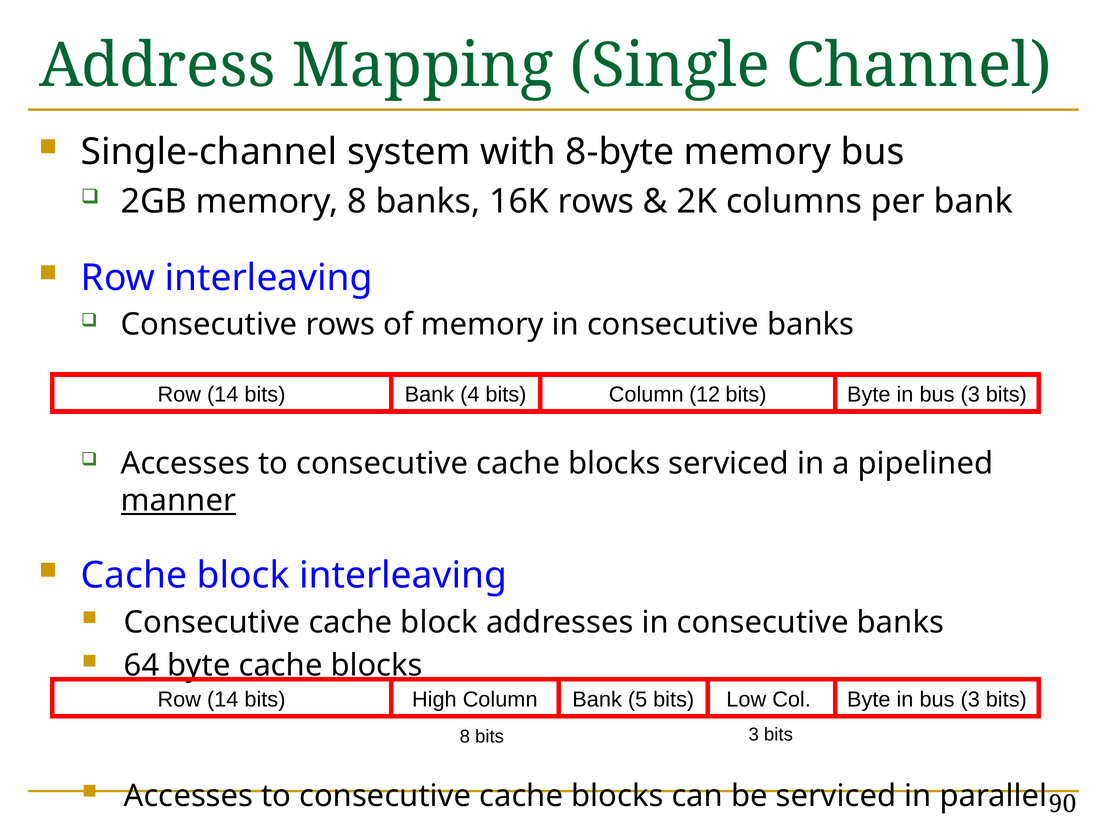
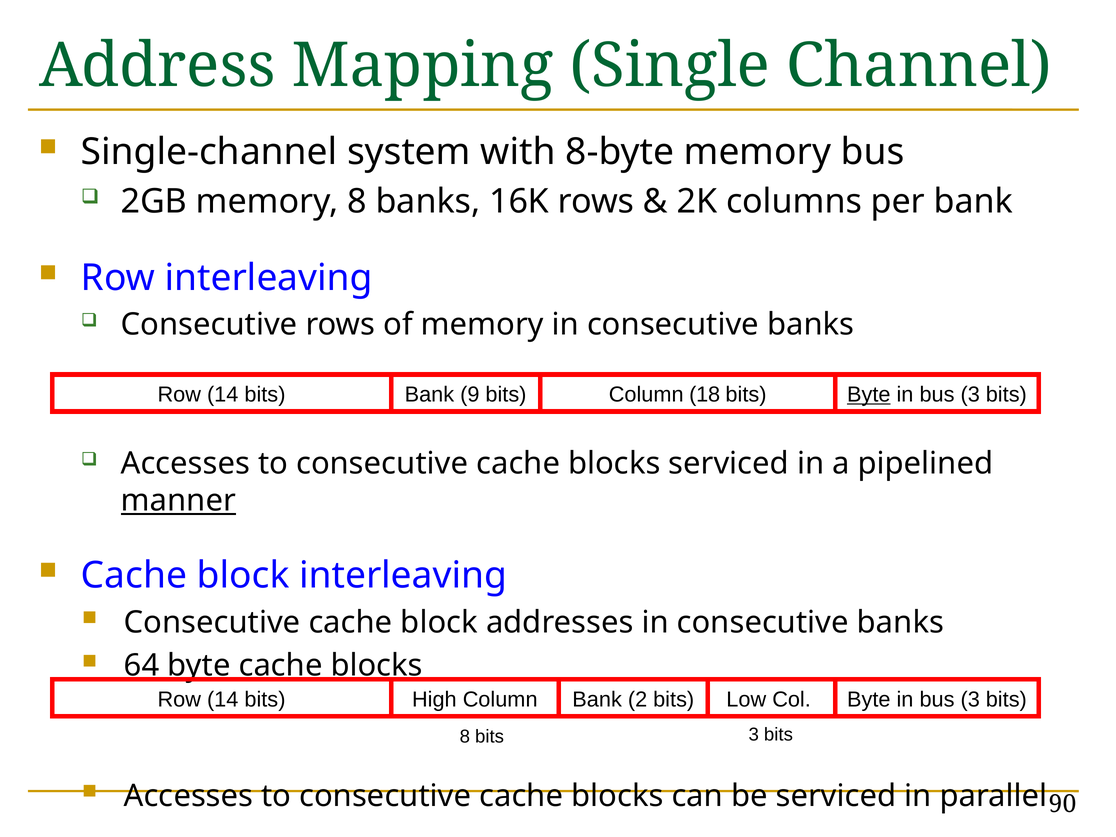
4: 4 -> 9
12: 12 -> 18
Byte at (869, 395) underline: none -> present
5: 5 -> 2
